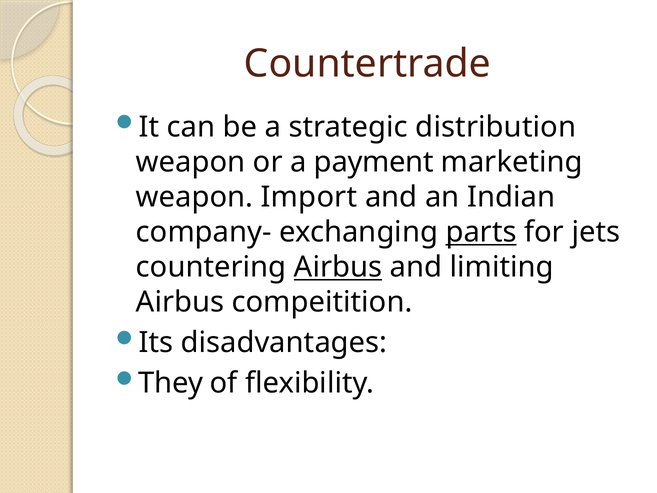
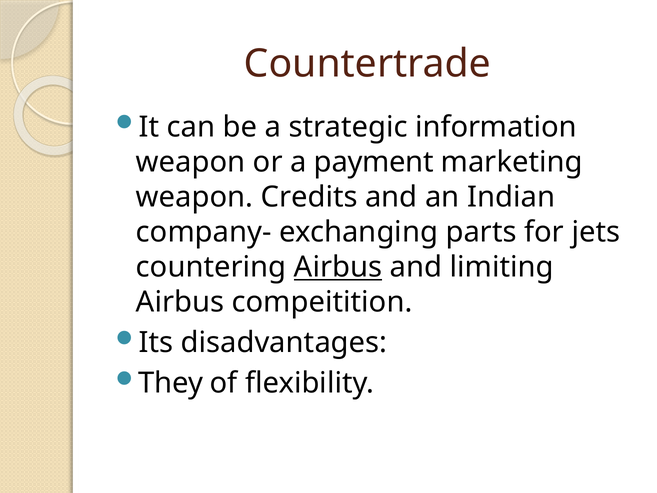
distribution: distribution -> information
Import: Import -> Credits
parts underline: present -> none
